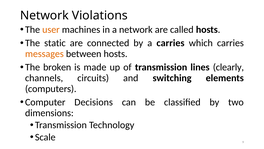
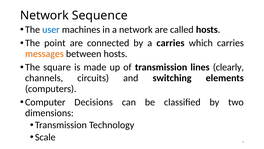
Violations: Violations -> Sequence
user colour: orange -> blue
static: static -> point
broken: broken -> square
